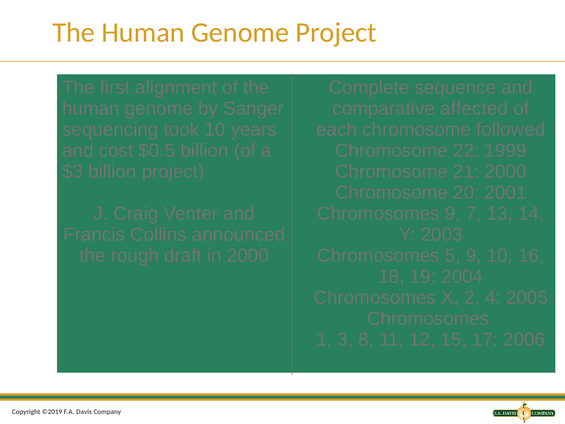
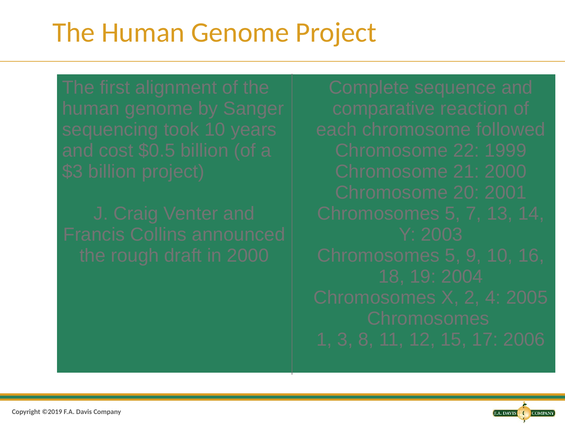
affected: affected -> reaction
9 at (453, 214): 9 -> 5
